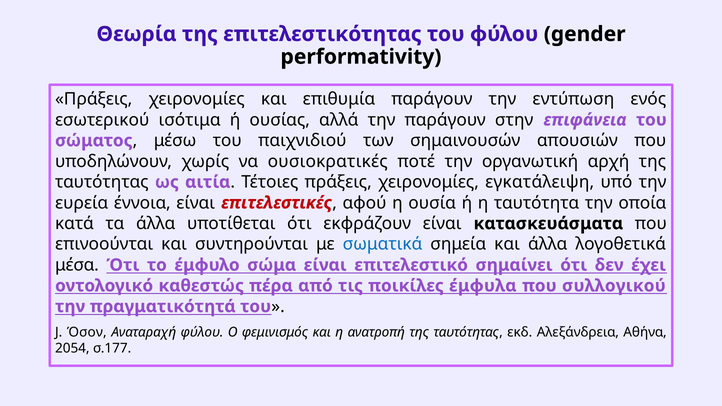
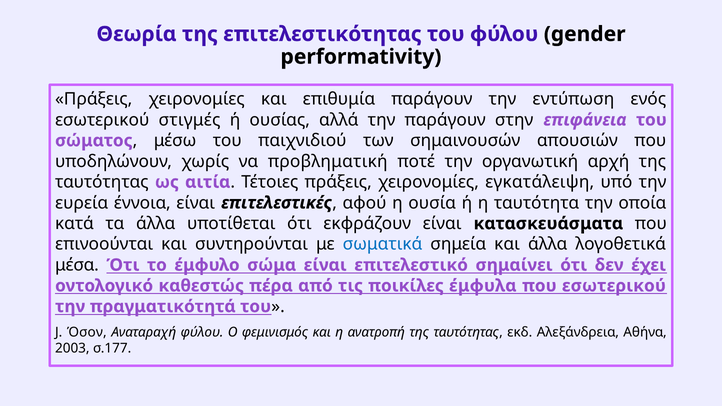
ισότιμα: ισότιμα -> στιγμές
ουσιοκρατικές: ουσιοκρατικές -> προβληματική
επιτελεστικές colour: red -> black
που συλλογικού: συλλογικού -> εσωτερικού
2054: 2054 -> 2003
